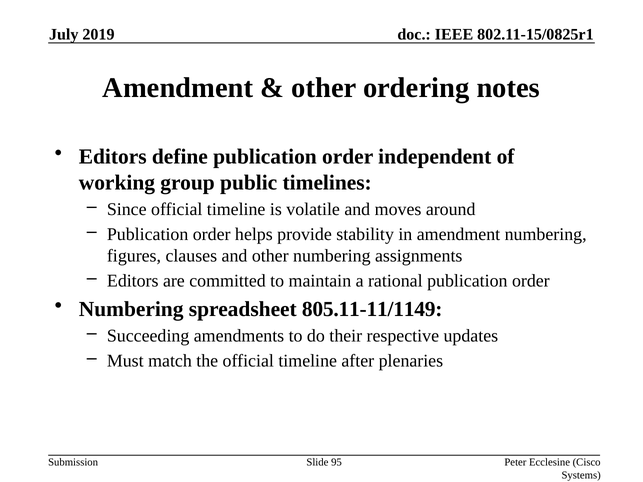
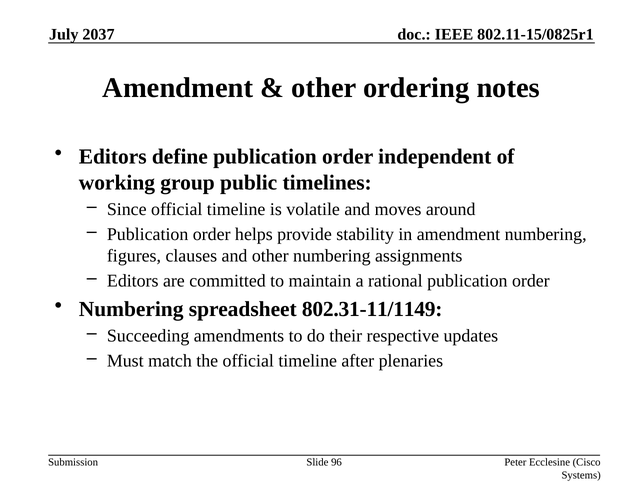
2019: 2019 -> 2037
805.11-11/1149: 805.11-11/1149 -> 802.31-11/1149
95: 95 -> 96
